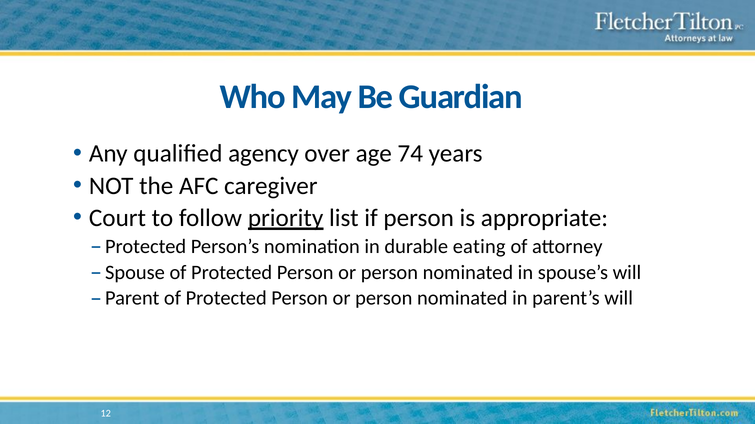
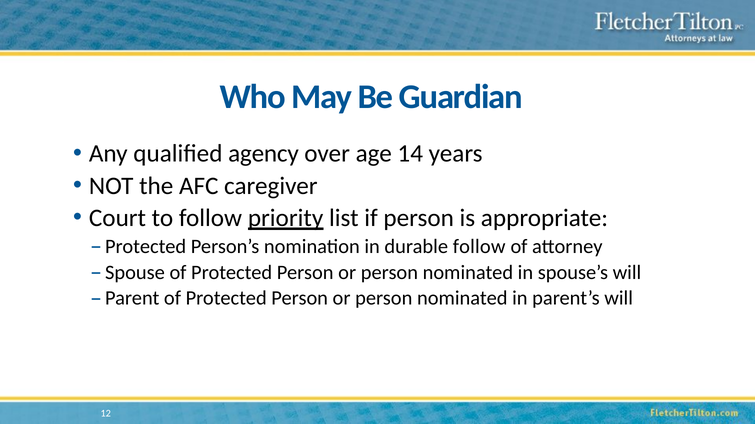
74: 74 -> 14
durable eating: eating -> follow
